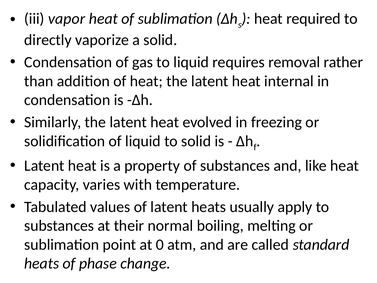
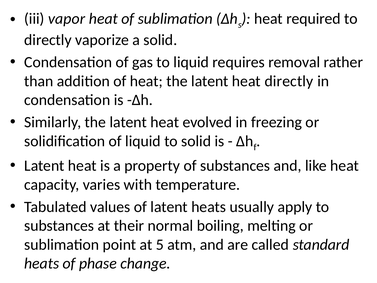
heat internal: internal -> directly
0: 0 -> 5
